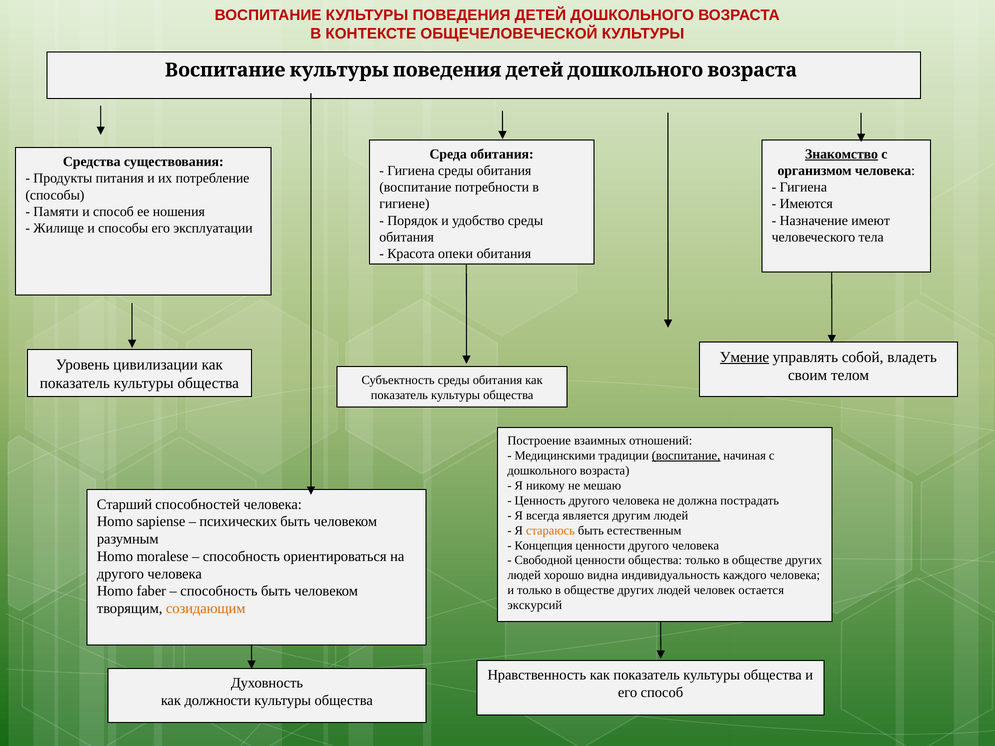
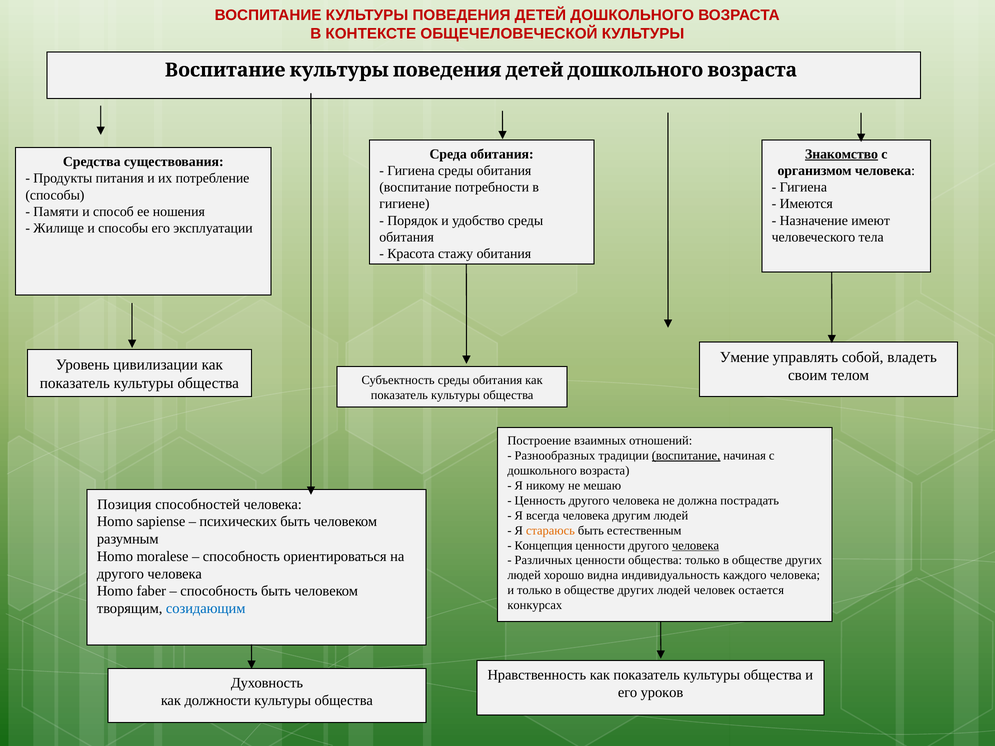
опеки: опеки -> стажу
Умение underline: present -> none
Медицинскими: Медицинскими -> Разнообразных
Старший: Старший -> Позиция
всегда является: является -> человека
человека at (696, 546) underline: none -> present
Свободной: Свободной -> Различных
экскурсий: экскурсий -> конкурсах
созидающим colour: orange -> blue
его способ: способ -> уроков
